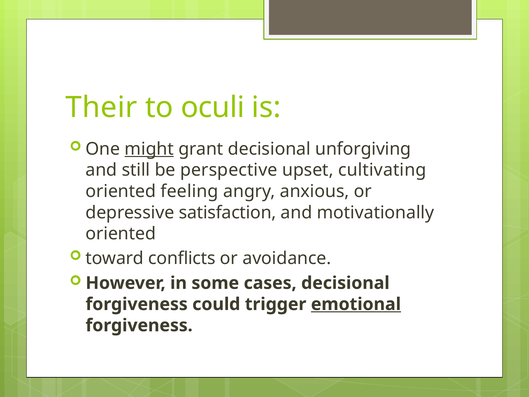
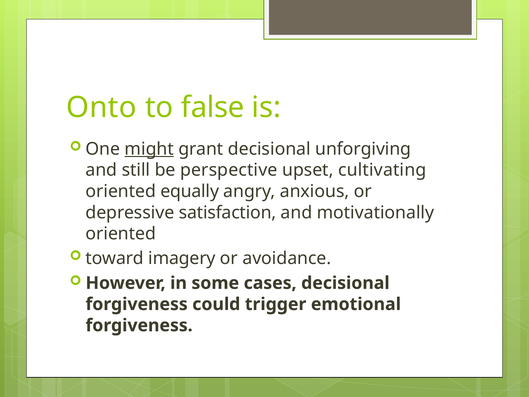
Their: Their -> Onto
oculi: oculi -> false
feeling: feeling -> equally
conflicts: conflicts -> imagery
emotional underline: present -> none
